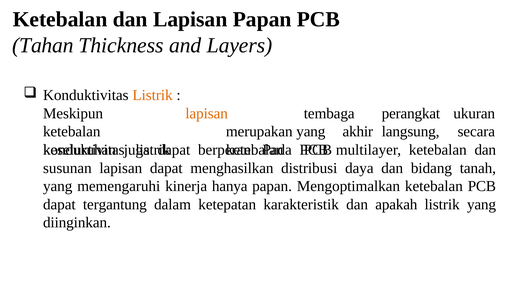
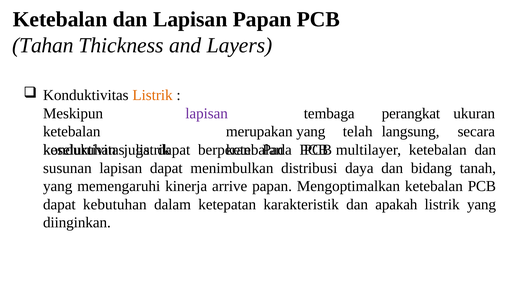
lapisan at (207, 113) colour: orange -> purple
akhir: akhir -> telah
menghasilkan: menghasilkan -> menimbulkan
hanya: hanya -> arrive
tergantung: tergantung -> kebutuhan
